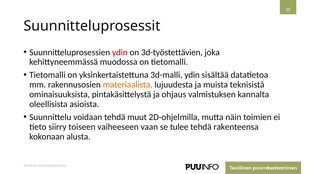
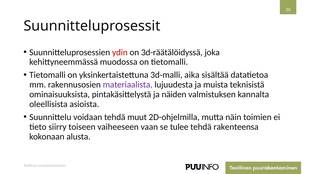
3d-työstettävien: 3d-työstettävien -> 3d-räätälöidyssä
3d-malli ydin: ydin -> aika
materiaalista colour: orange -> purple
ohjaus: ohjaus -> näiden
